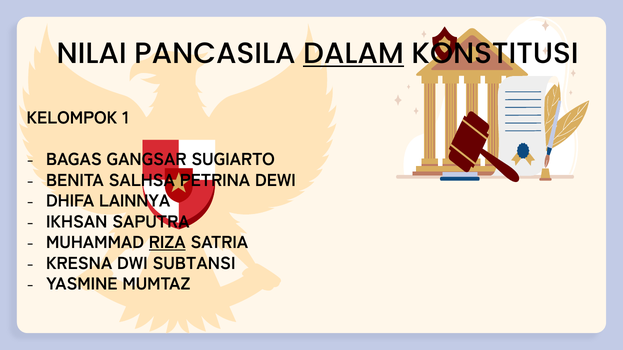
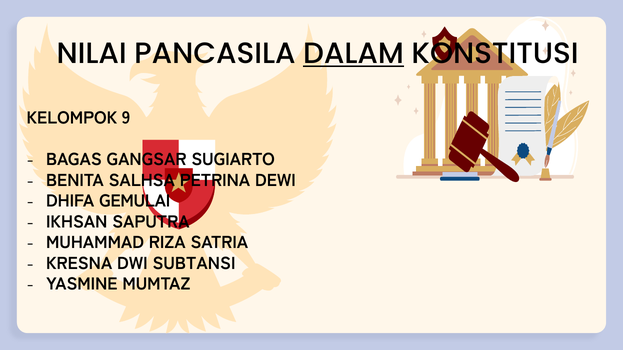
1: 1 -> 9
LAINNYA: LAINNYA -> GEMULAI
RIZA underline: present -> none
